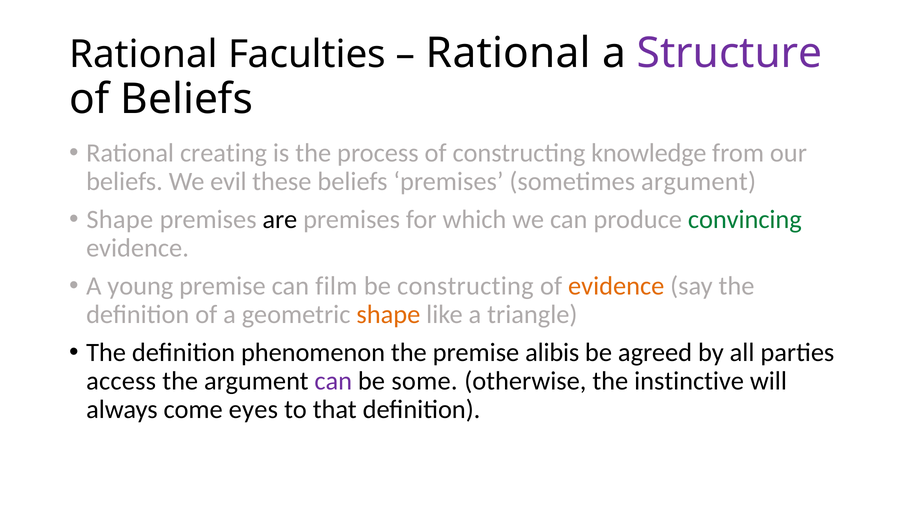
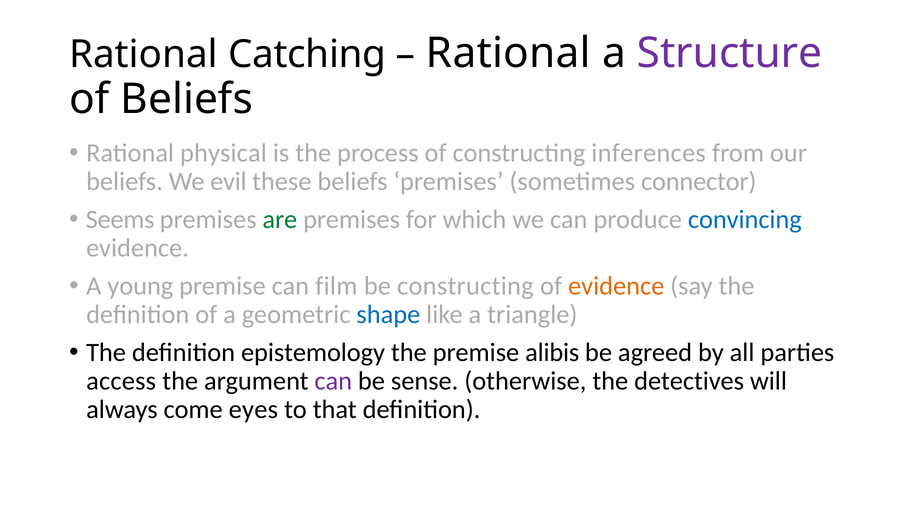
Faculties: Faculties -> Catching
creating: creating -> physical
knowledge: knowledge -> inferences
sometimes argument: argument -> connector
Shape at (120, 220): Shape -> Seems
are colour: black -> green
convincing colour: green -> blue
shape at (388, 315) colour: orange -> blue
phenomenon: phenomenon -> epistemology
some: some -> sense
instinctive: instinctive -> detectives
